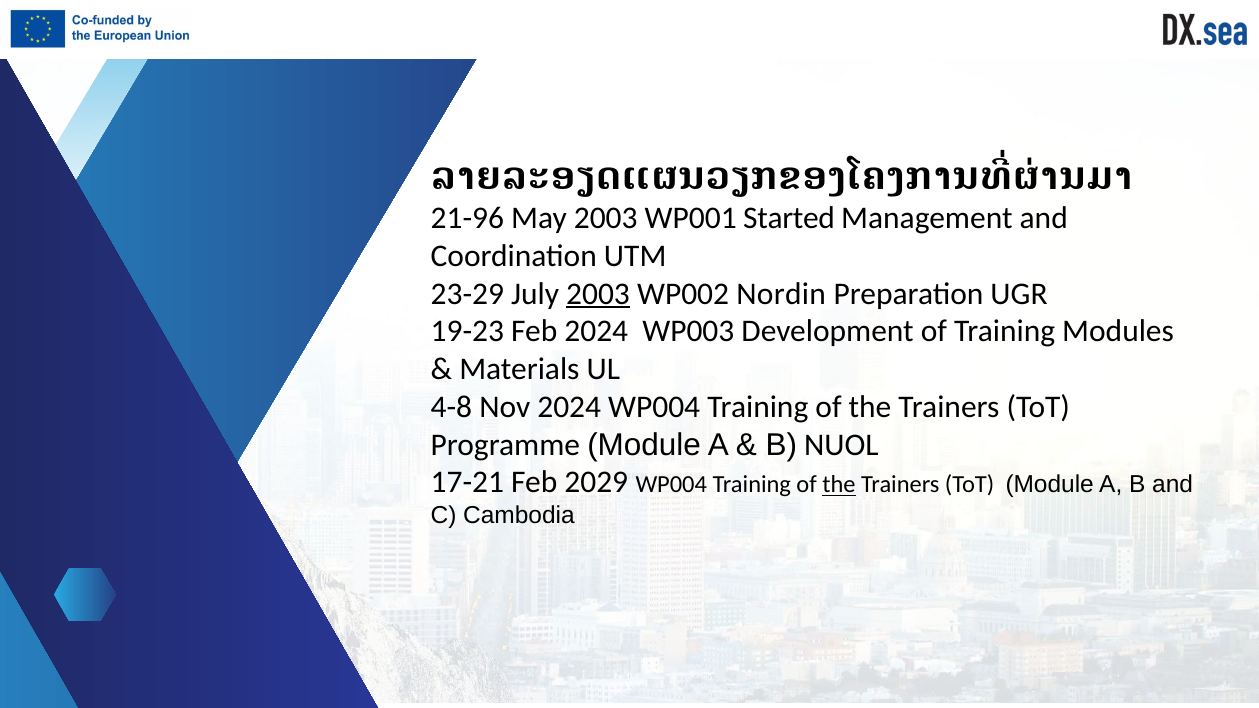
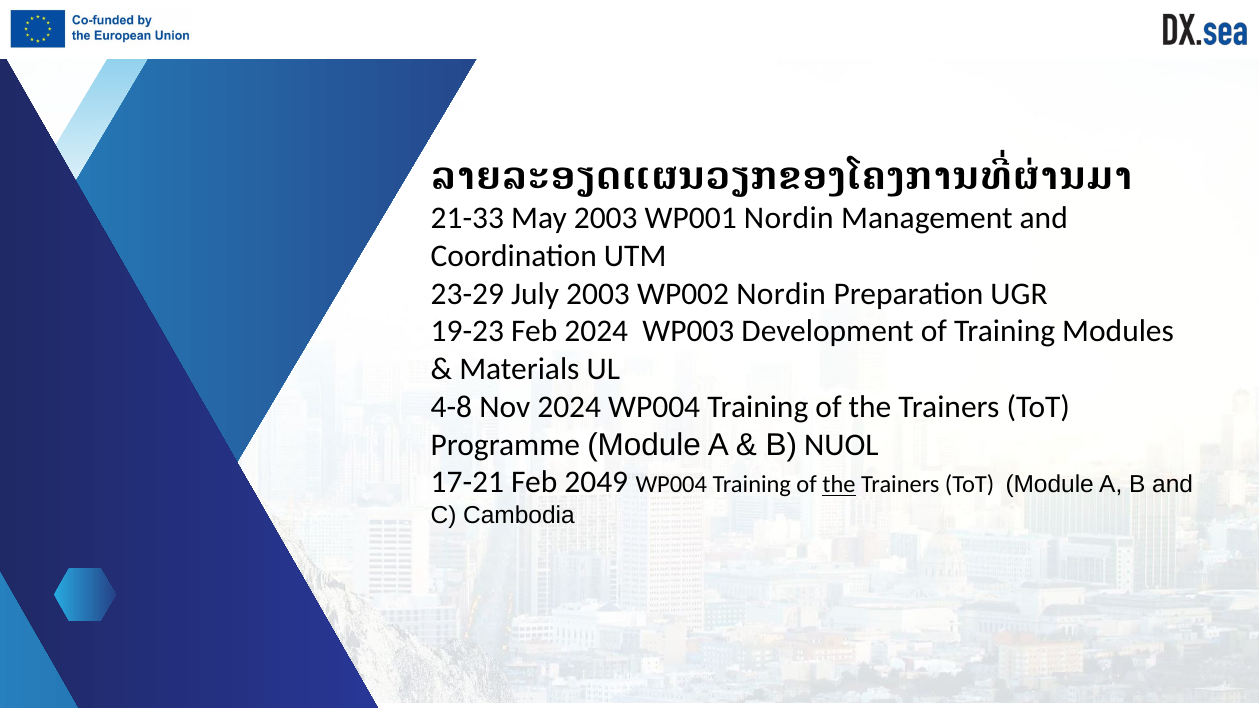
21-96: 21-96 -> 21-33
WP001 Started: Started -> Nordin
2003 at (598, 294) underline: present -> none
2029: 2029 -> 2049
